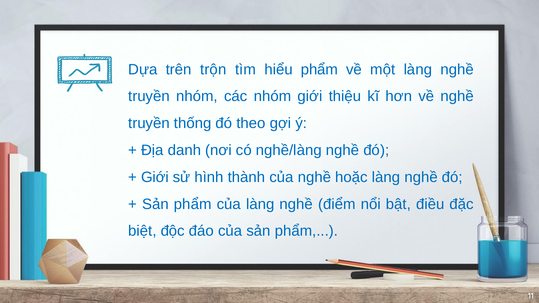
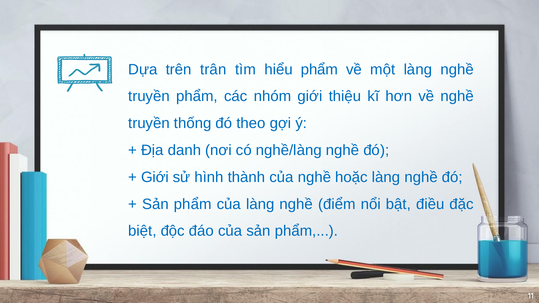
trộn: trộn -> trân
truyền nhóm: nhóm -> phẩm
